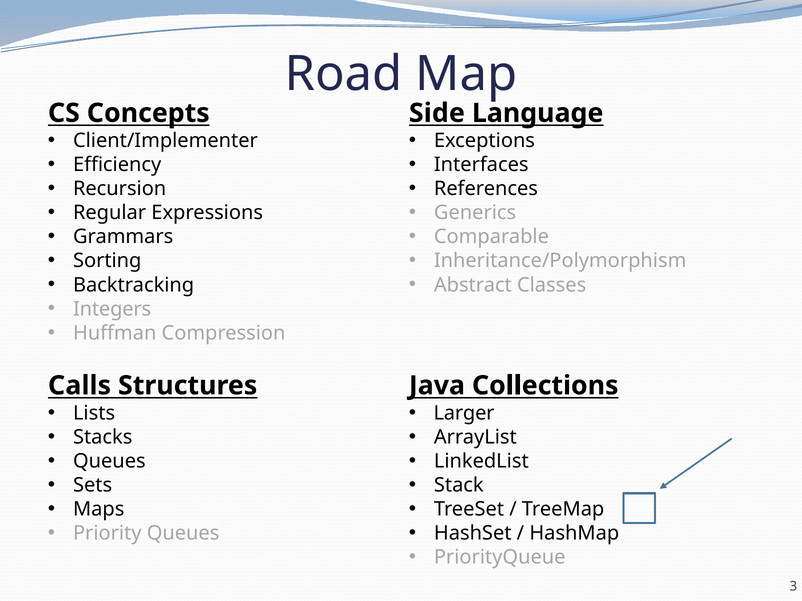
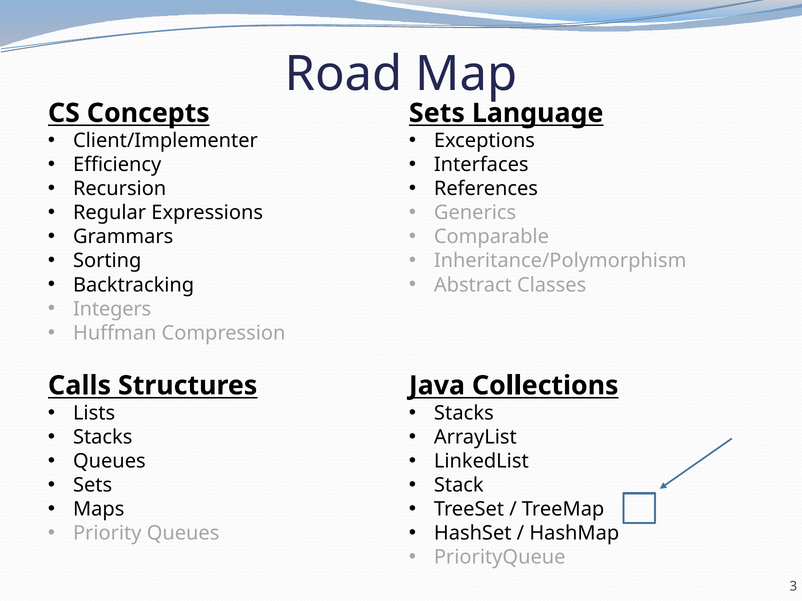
Side at (437, 113): Side -> Sets
Larger at (464, 413): Larger -> Stacks
